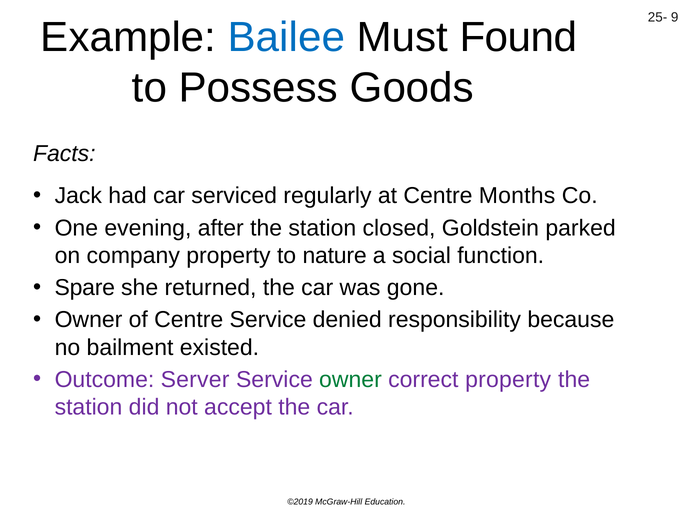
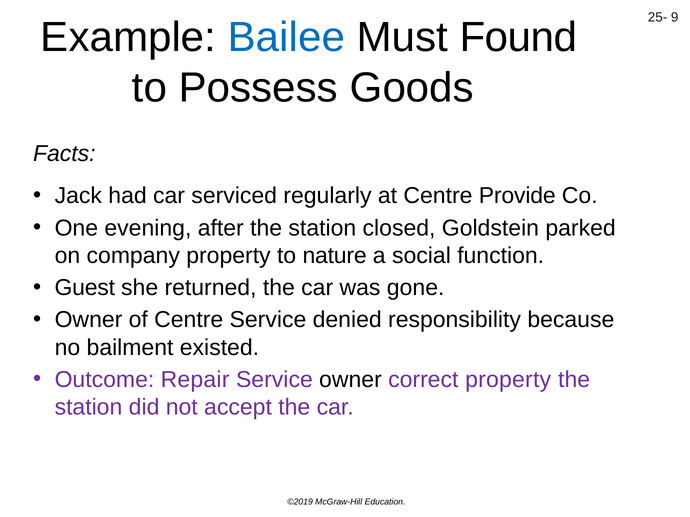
Months: Months -> Provide
Spare: Spare -> Guest
Server: Server -> Repair
owner at (350, 380) colour: green -> black
